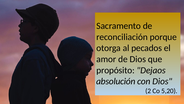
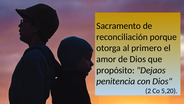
pecados: pecados -> primero
absolución: absolución -> penitencia
